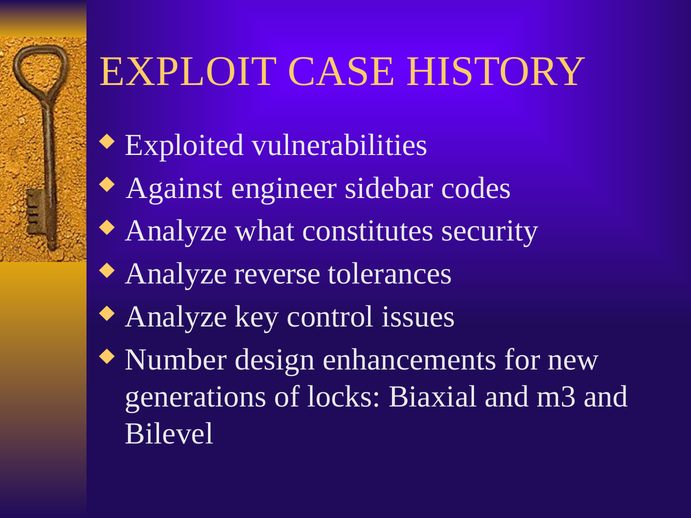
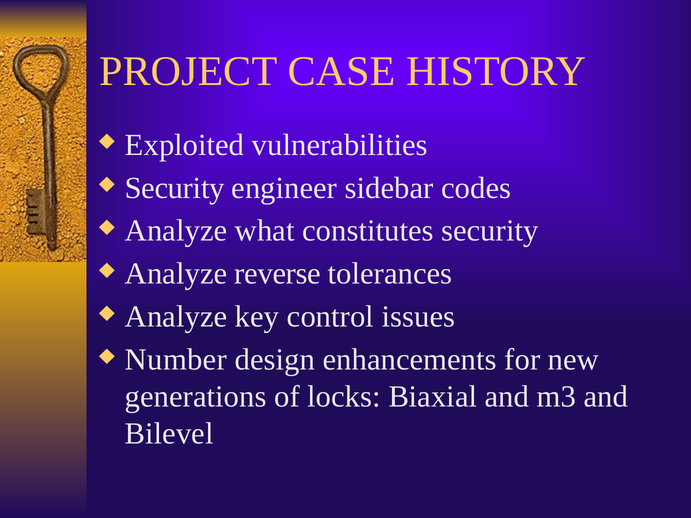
EXPLOIT: EXPLOIT -> PROJECT
Against at (174, 188): Against -> Security
